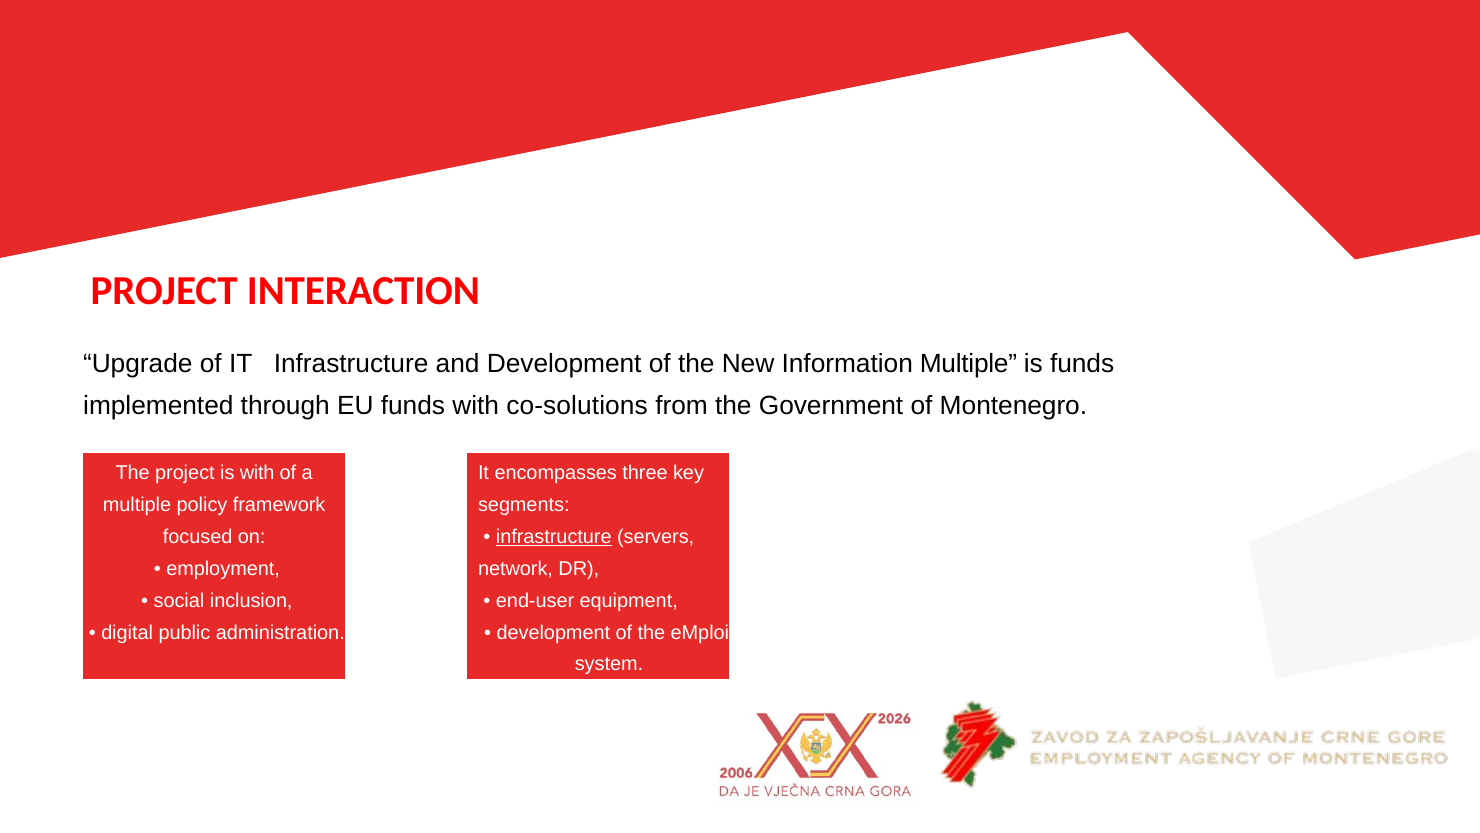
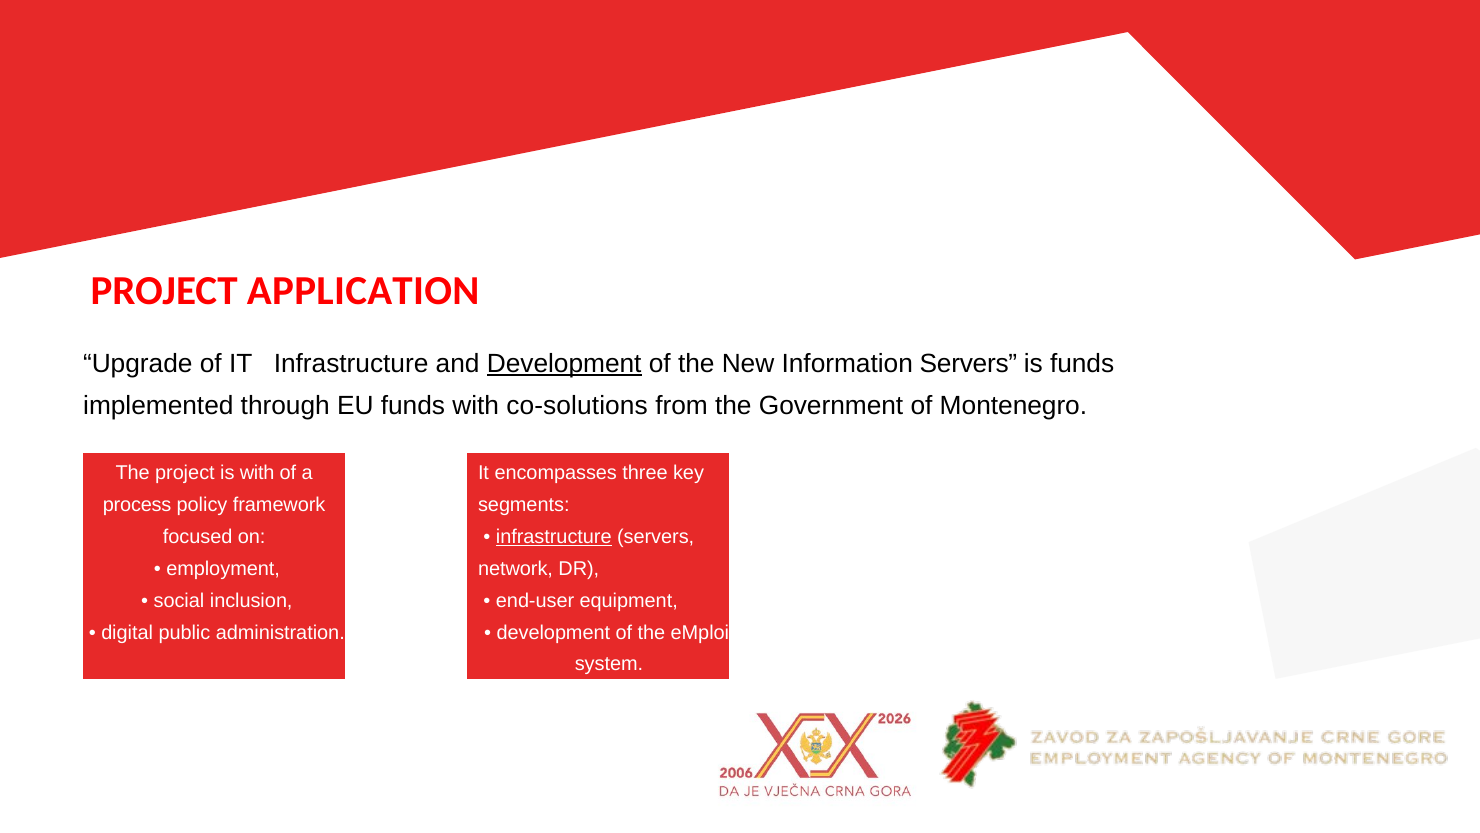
INTERACTION: INTERACTION -> APPLICATION
Development at (564, 364) underline: none -> present
Information Multiple: Multiple -> Servers
multiple at (137, 505): multiple -> process
